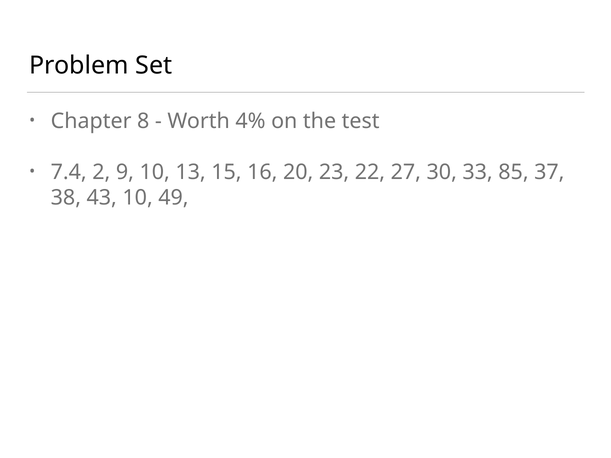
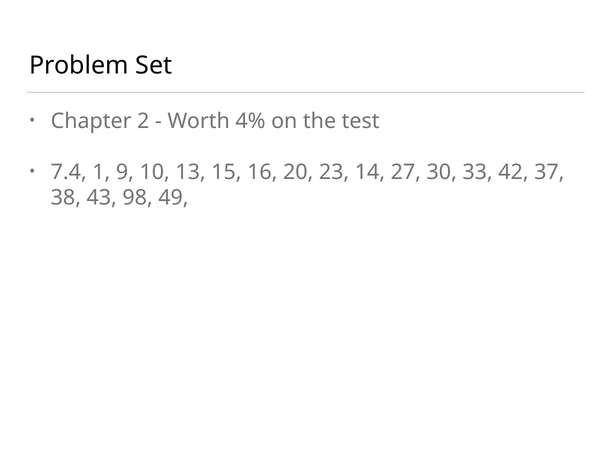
8: 8 -> 2
2: 2 -> 1
22: 22 -> 14
85: 85 -> 42
43 10: 10 -> 98
